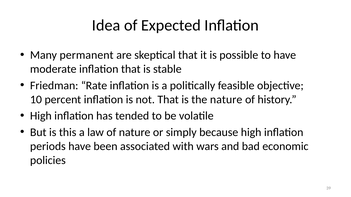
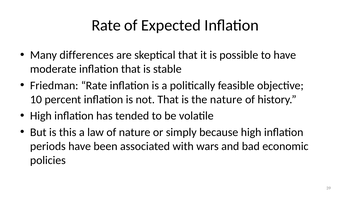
Idea at (106, 25): Idea -> Rate
permanent: permanent -> differences
